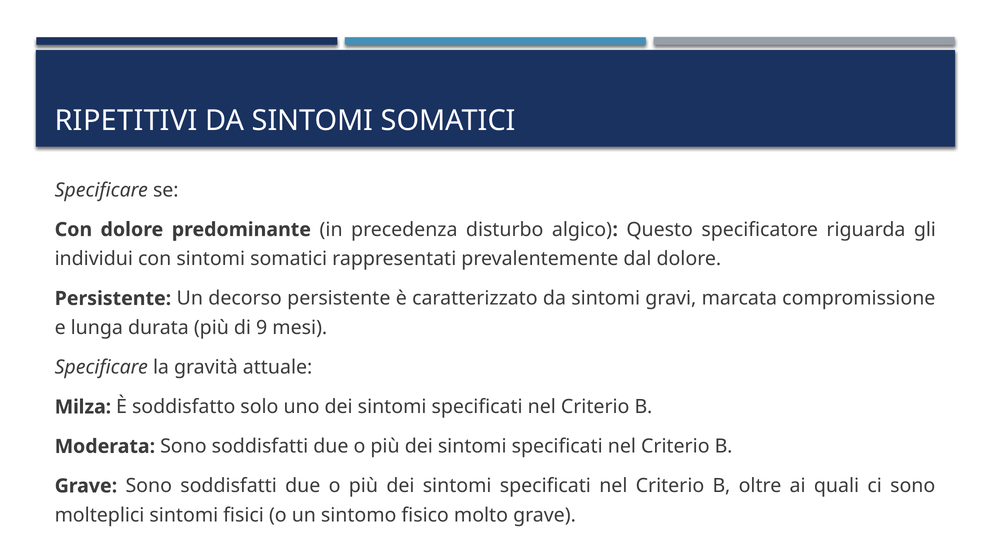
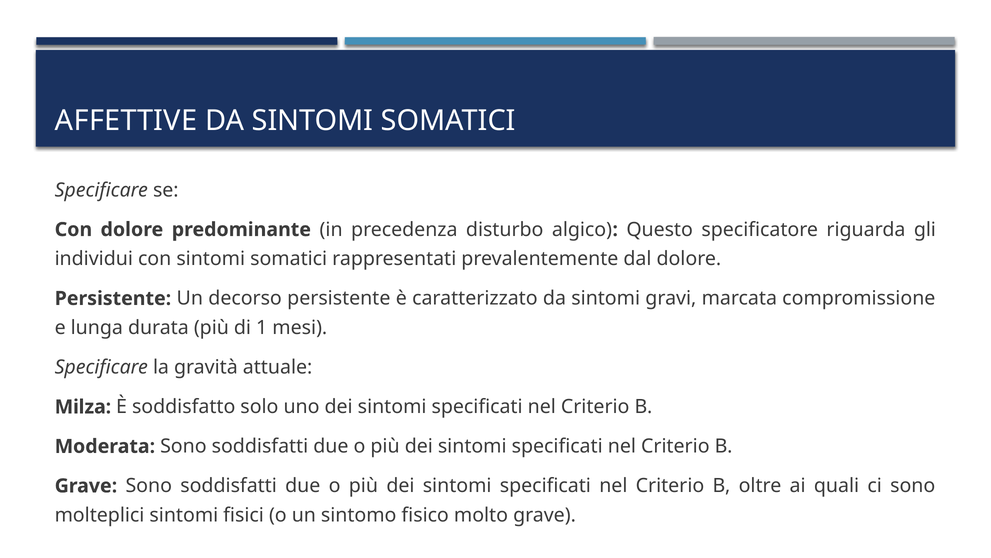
RIPETITIVI: RIPETITIVI -> AFFETTIVE
9: 9 -> 1
